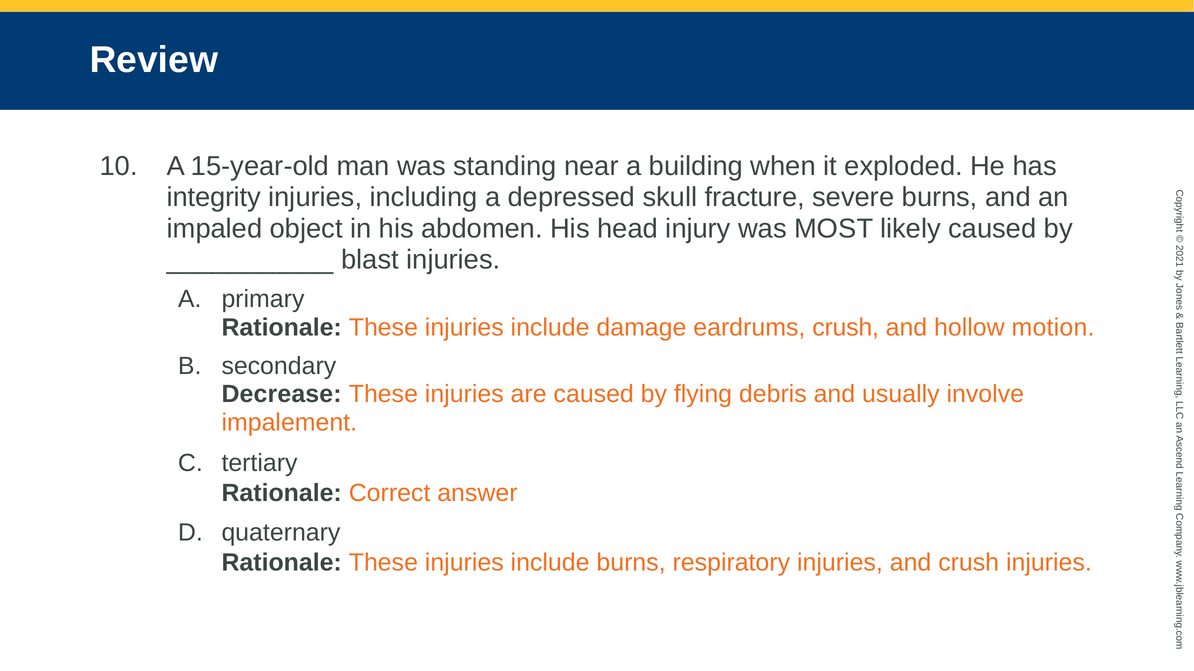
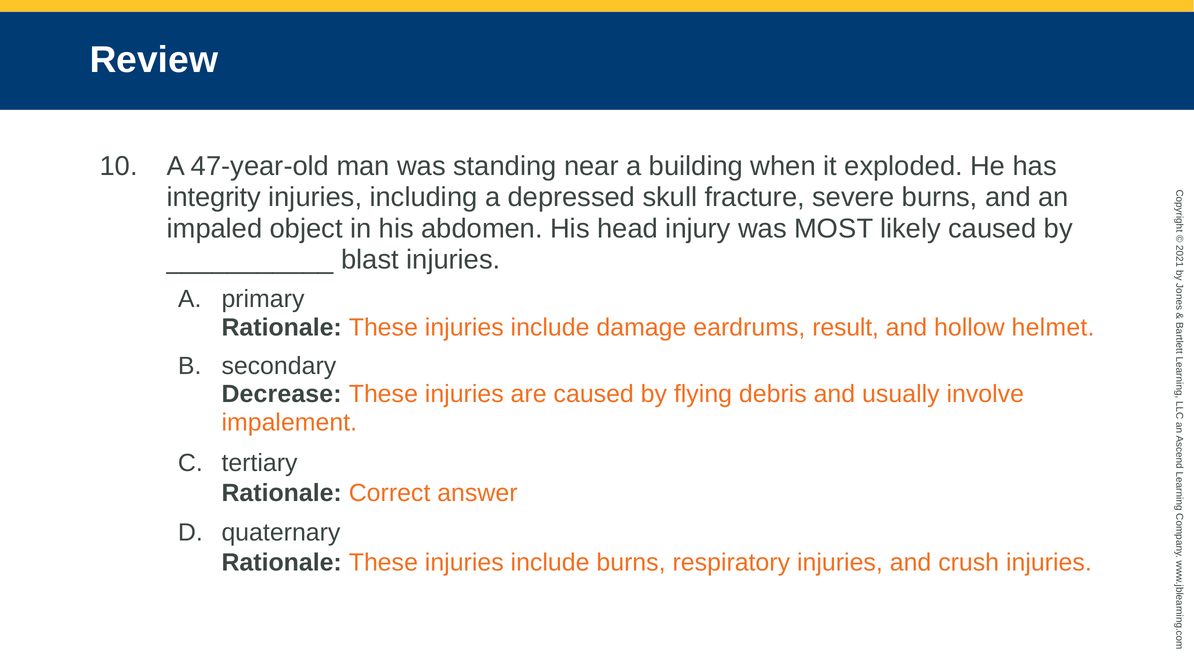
15-year-old: 15-year-old -> 47-year-old
eardrums crush: crush -> result
motion: motion -> helmet
